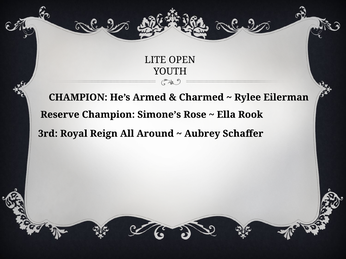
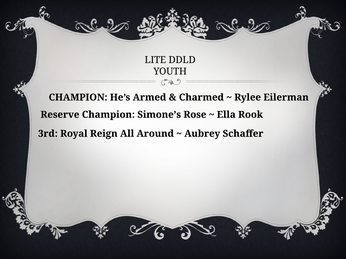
OPEN: OPEN -> DDLD
